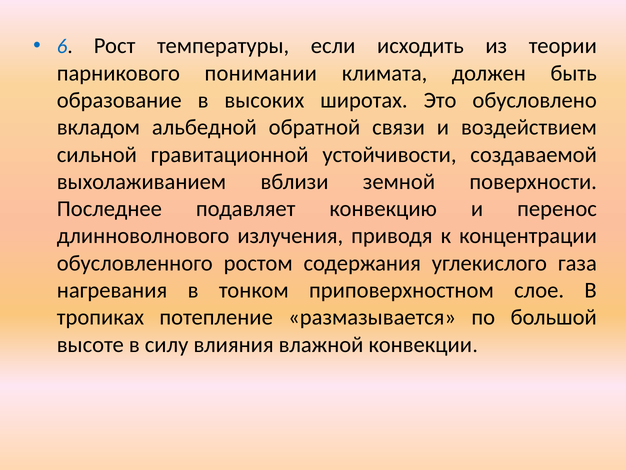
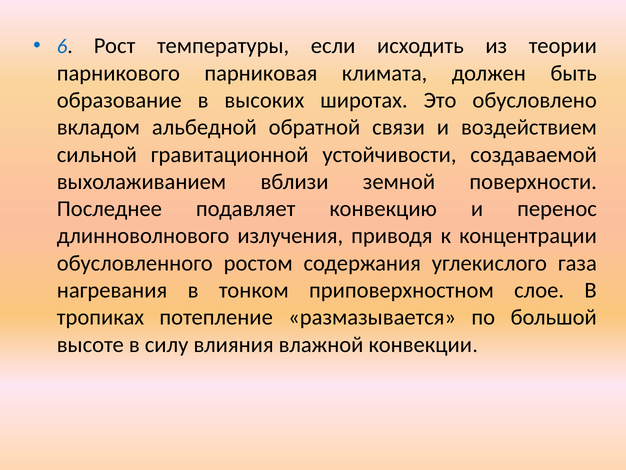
понимании: понимании -> парниковая
